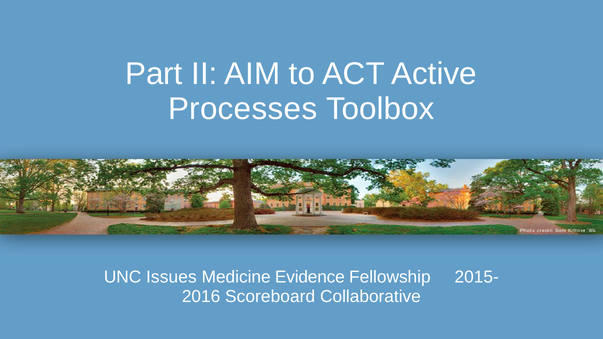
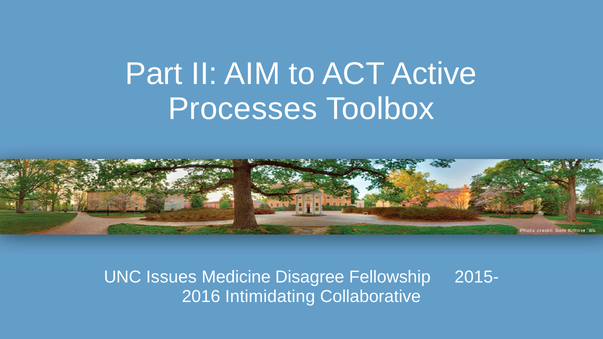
Evidence: Evidence -> Disagree
Scoreboard: Scoreboard -> Intimidating
